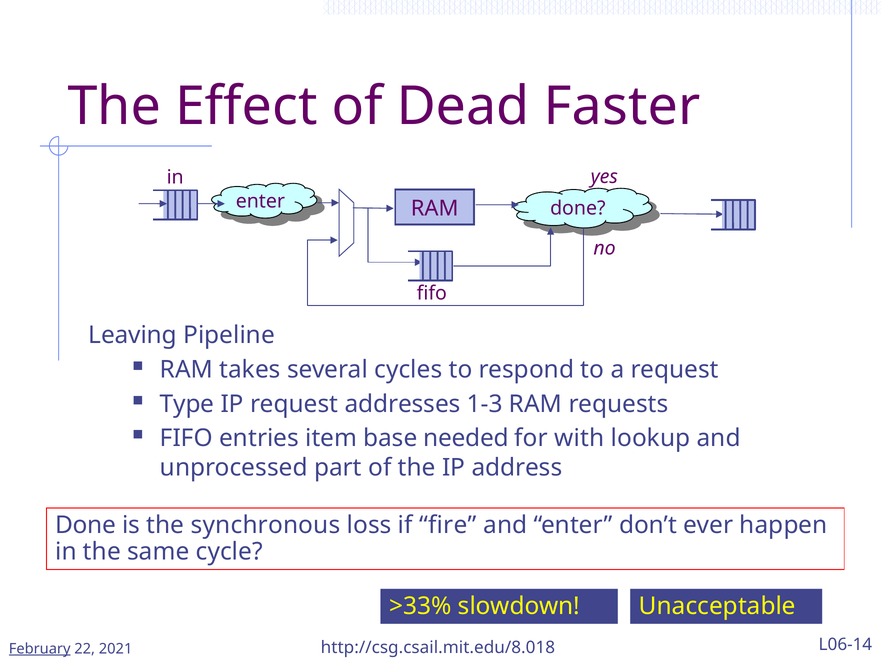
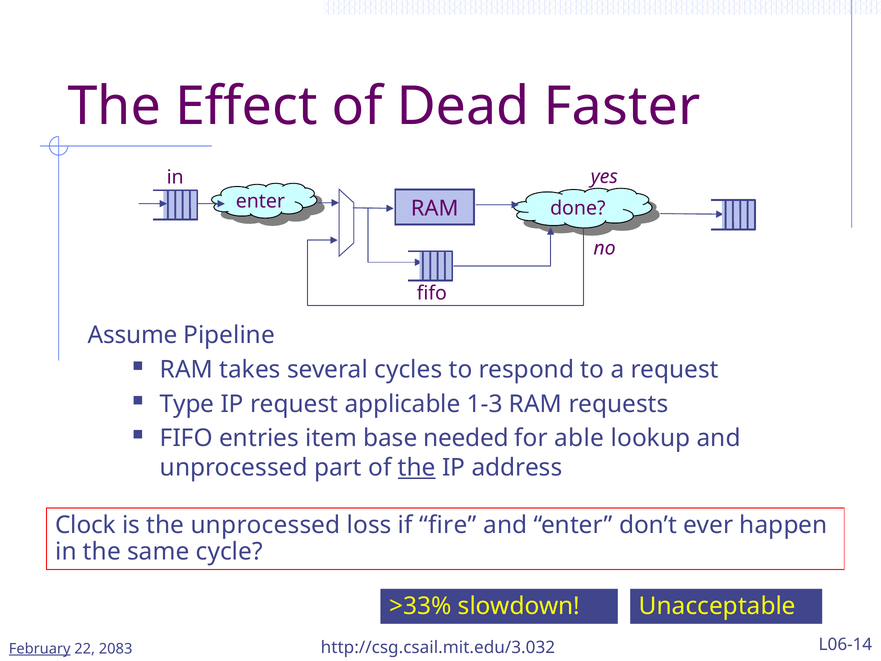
Leaving: Leaving -> Assume
addresses: addresses -> applicable
with: with -> able
the at (417, 467) underline: none -> present
Done at (86, 525): Done -> Clock
the synchronous: synchronous -> unprocessed
http://csg.csail.mit.edu/8.018: http://csg.csail.mit.edu/8.018 -> http://csg.csail.mit.edu/3.032
2021: 2021 -> 2083
